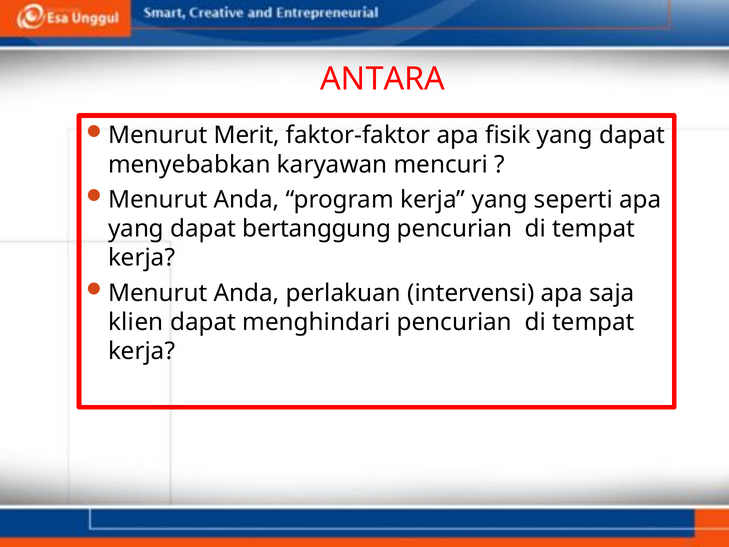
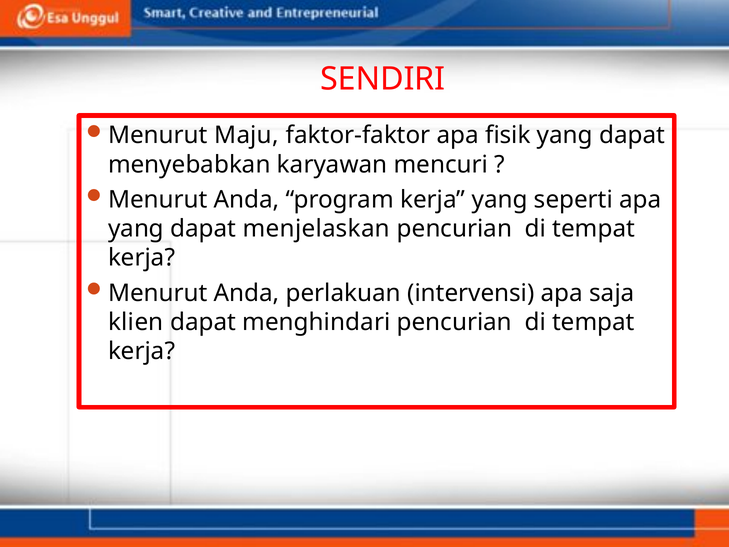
ANTARA: ANTARA -> SENDIRI
Merit: Merit -> Maju
bertanggung: bertanggung -> menjelaskan
